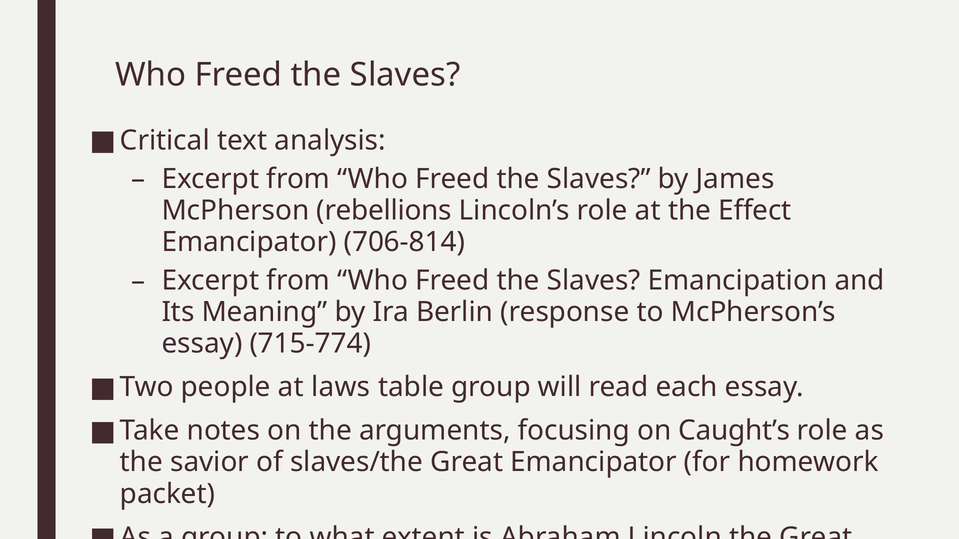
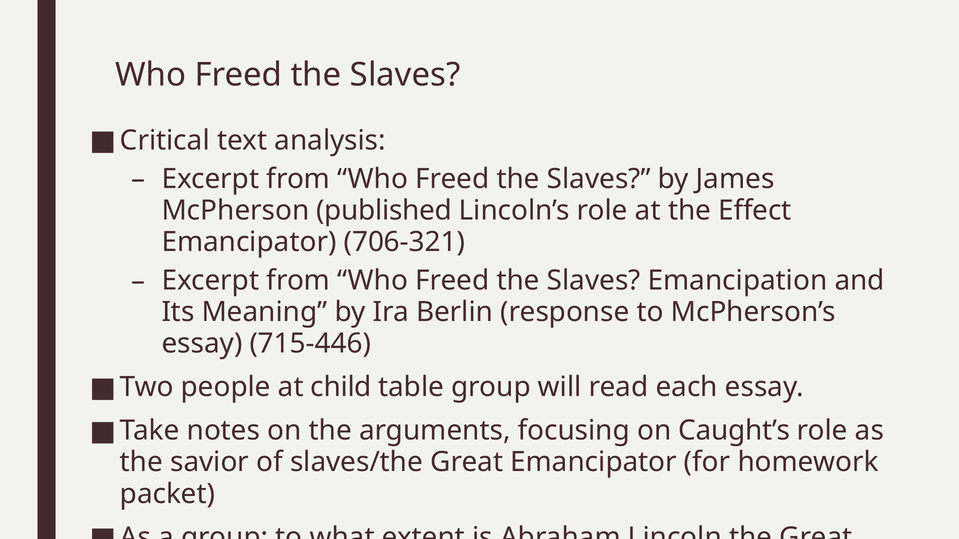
rebellions: rebellions -> published
706-814: 706-814 -> 706-321
715-774: 715-774 -> 715-446
laws: laws -> child
